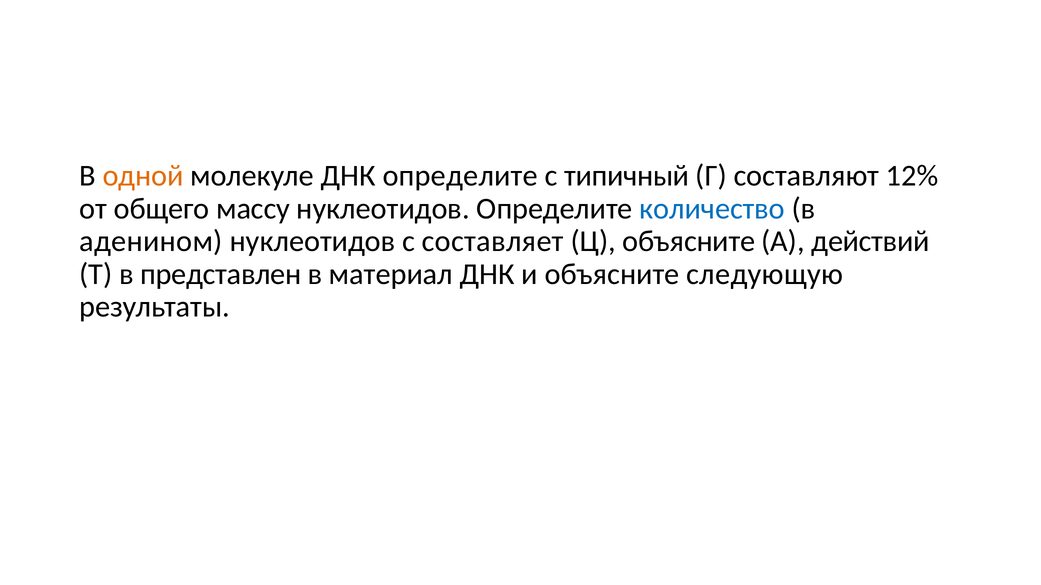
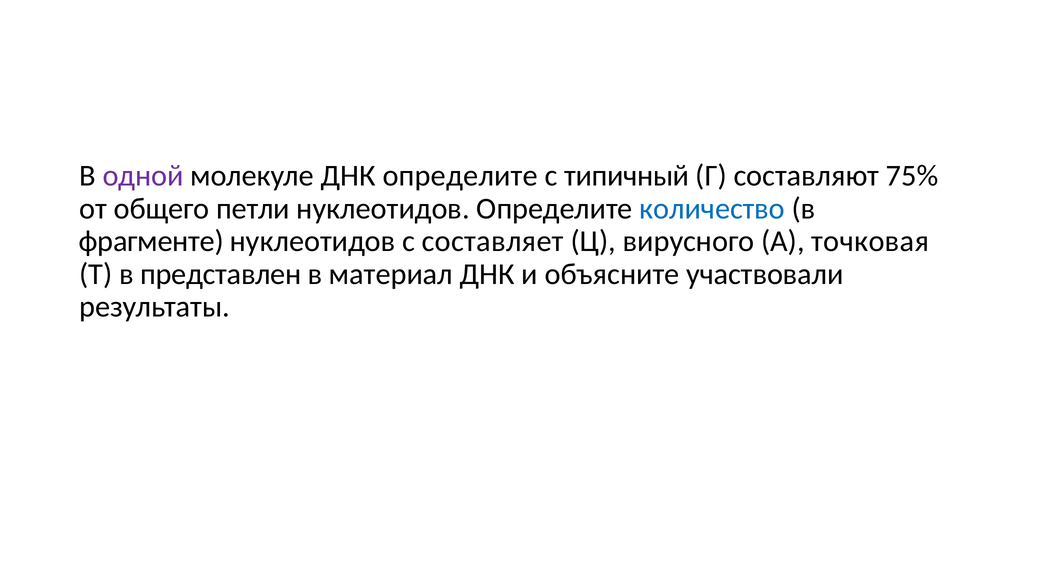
одной colour: orange -> purple
12%: 12% -> 75%
массу: массу -> петли
аденином: аденином -> фрагменте
Ц объясните: объясните -> вирусного
действий: действий -> точковая
следующую: следующую -> участвовали
